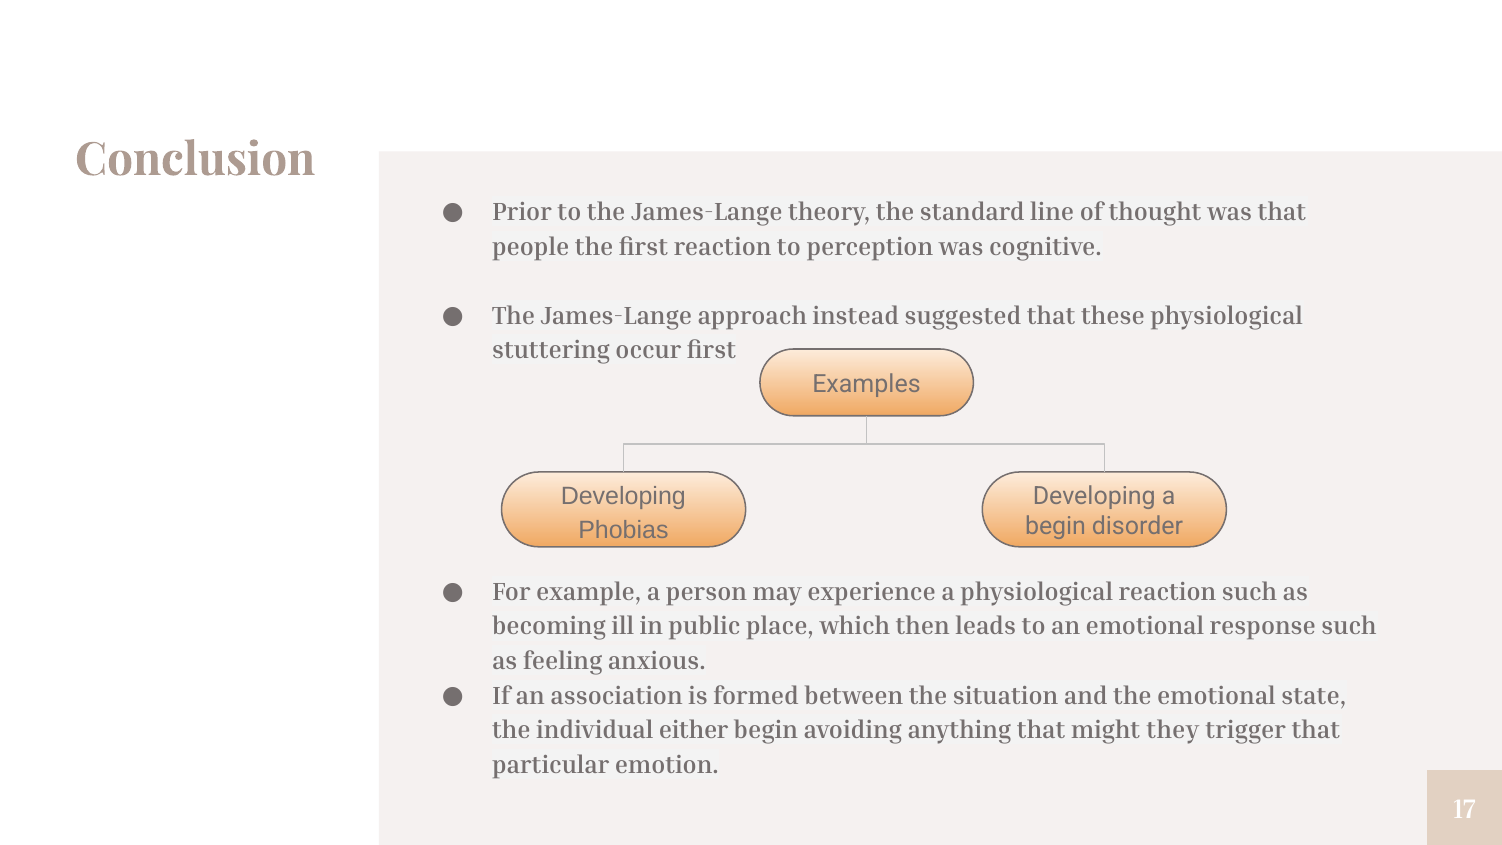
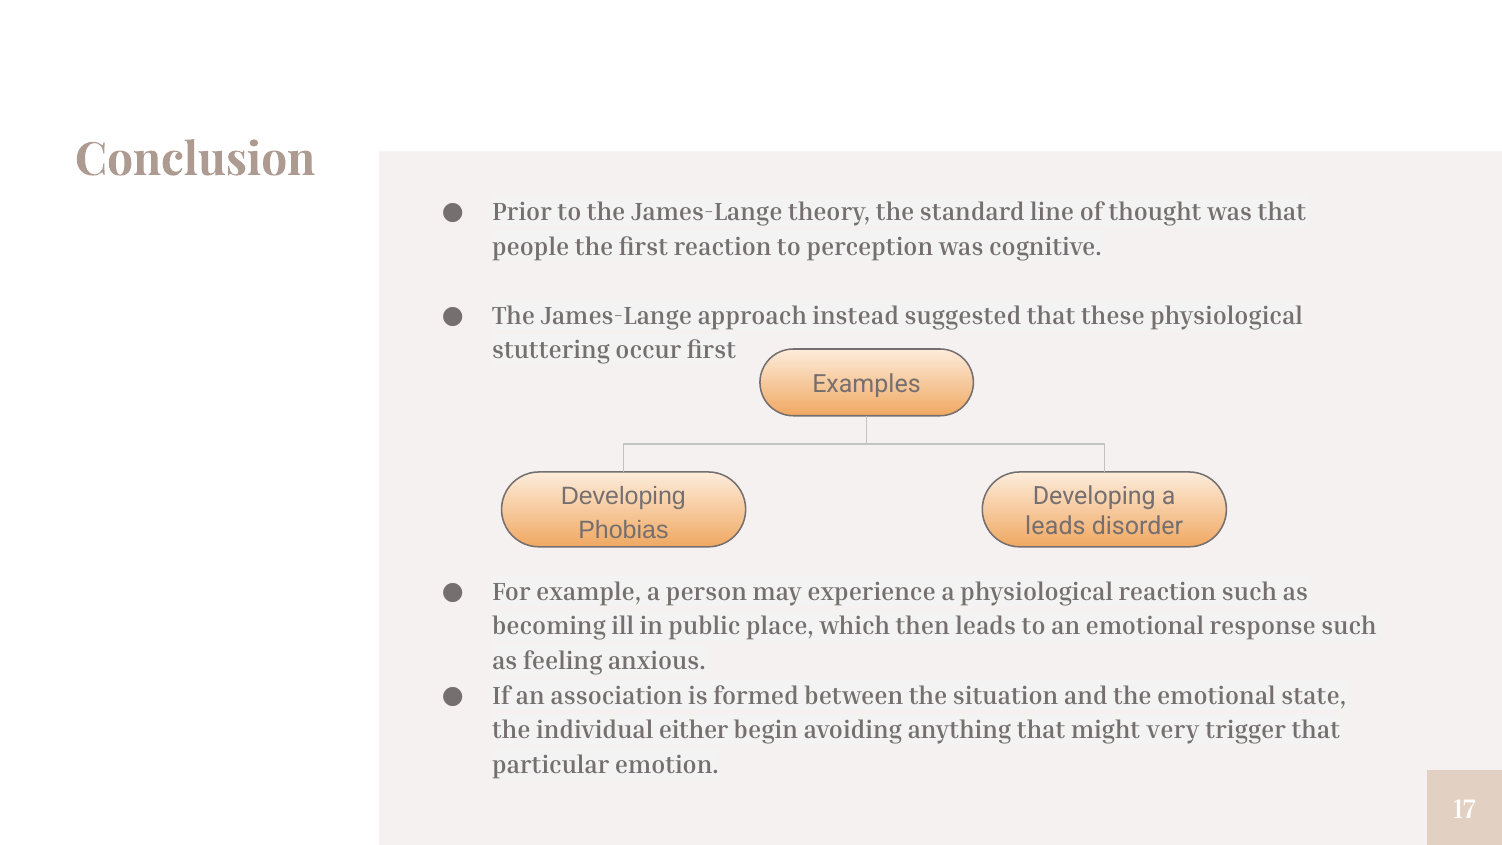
begin at (1056, 526): begin -> leads
they: they -> very
